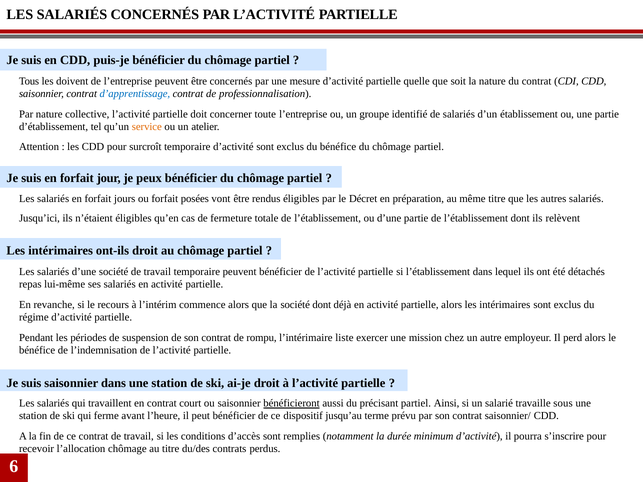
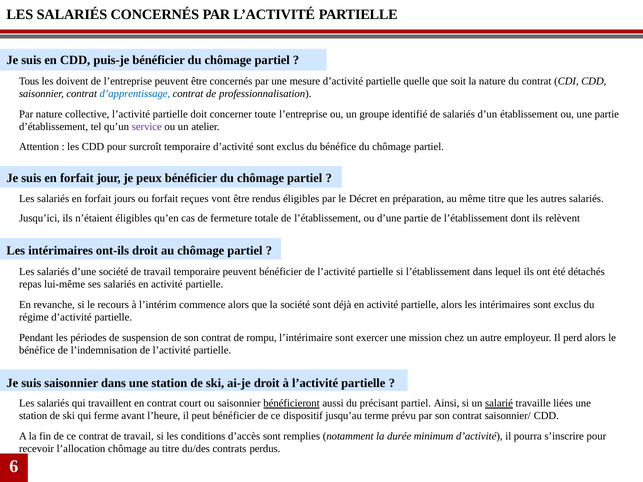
service colour: orange -> purple
posées: posées -> reçues
société dont: dont -> sont
l’intérimaire liste: liste -> sont
salarié underline: none -> present
sous: sous -> liées
